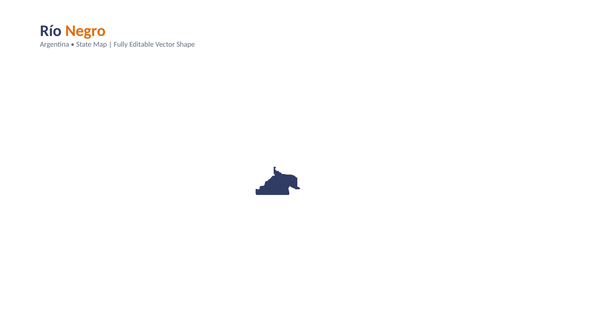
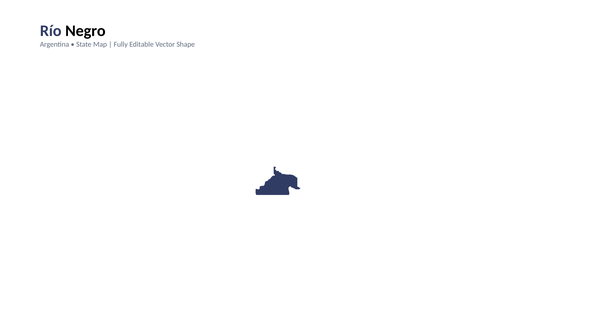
Negro colour: orange -> black
